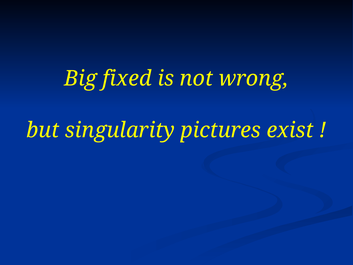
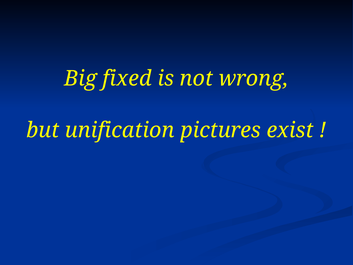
singularity: singularity -> unification
